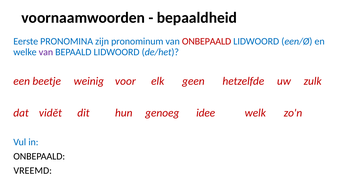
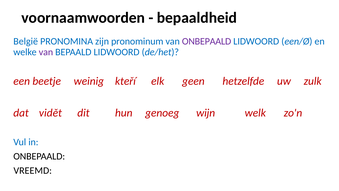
Eerste: Eerste -> België
ONBEPAALD at (207, 41) colour: red -> purple
voor: voor -> kteří
idee: idee -> wijn
